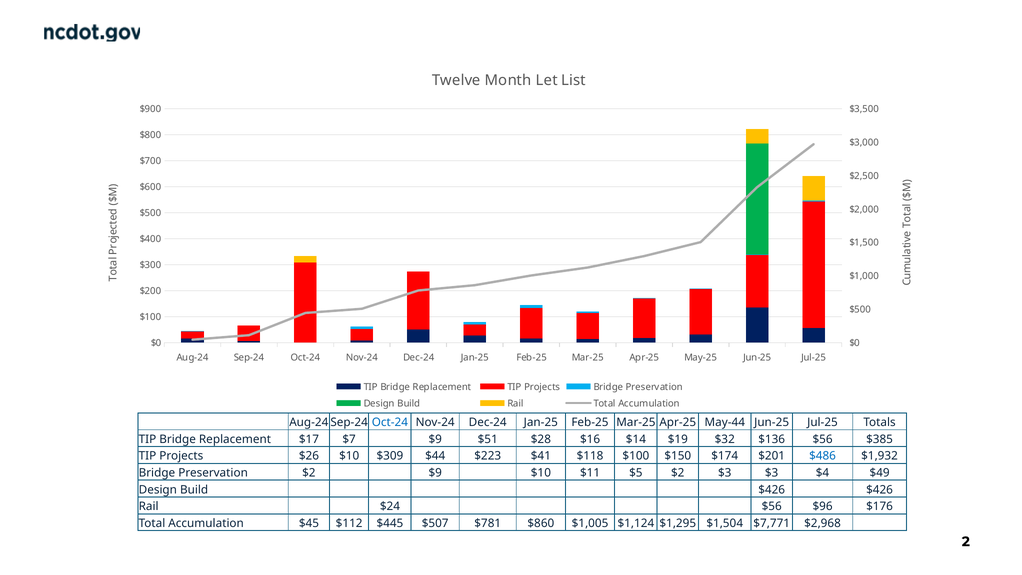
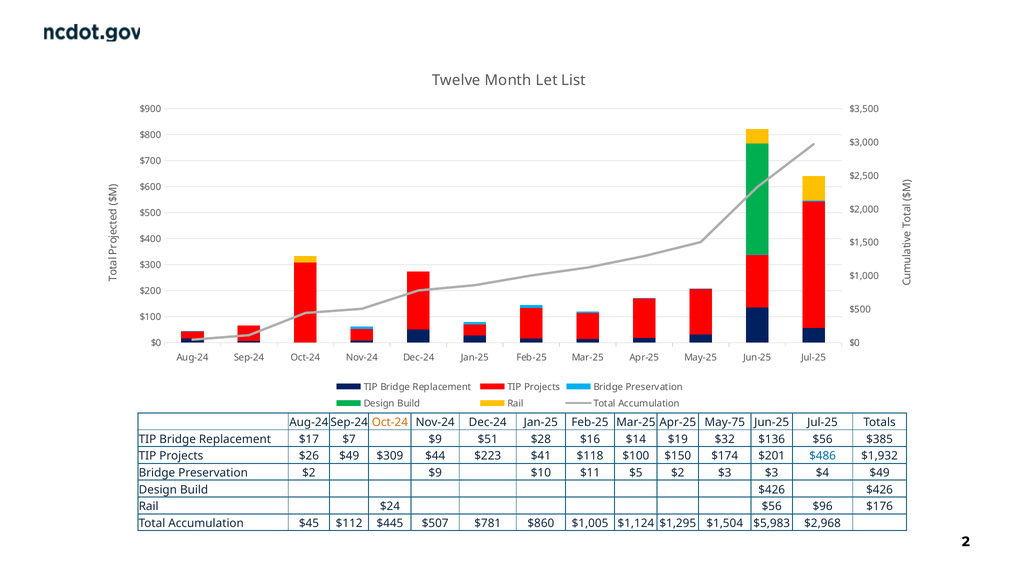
Oct-24 at (390, 422) colour: blue -> orange
May-44: May-44 -> May-75
$26 $10: $10 -> $49
$7,771: $7,771 -> $5,983
